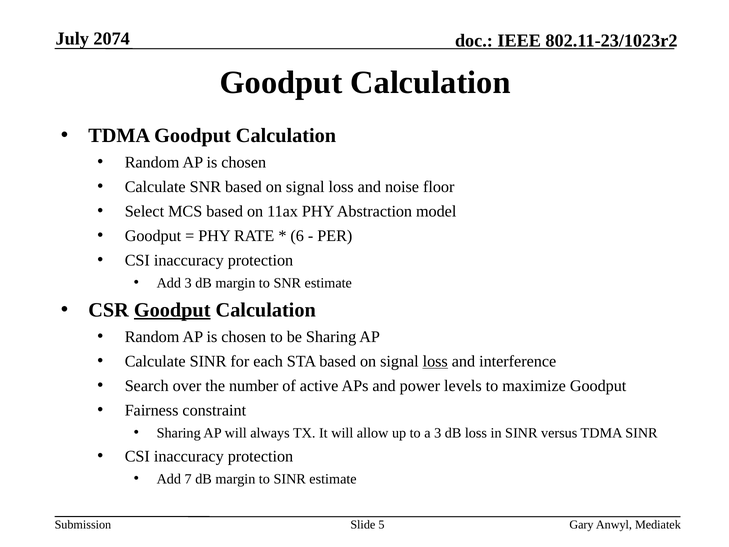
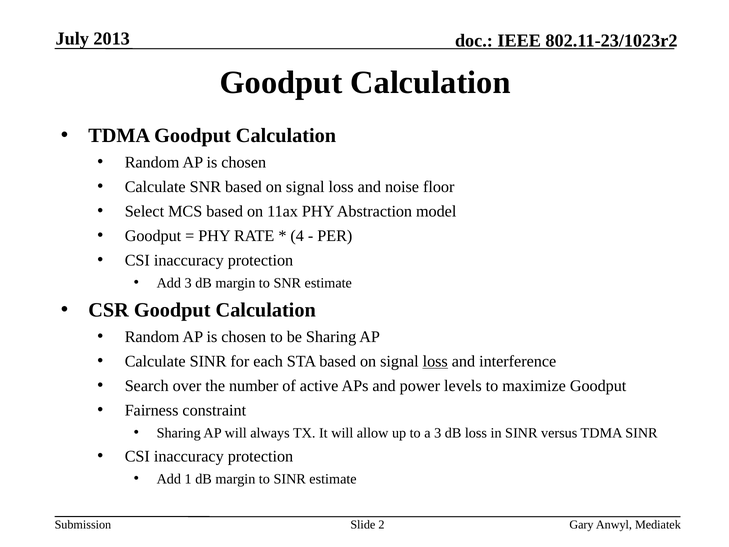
2074: 2074 -> 2013
6: 6 -> 4
Goodput at (172, 310) underline: present -> none
7: 7 -> 1
5: 5 -> 2
